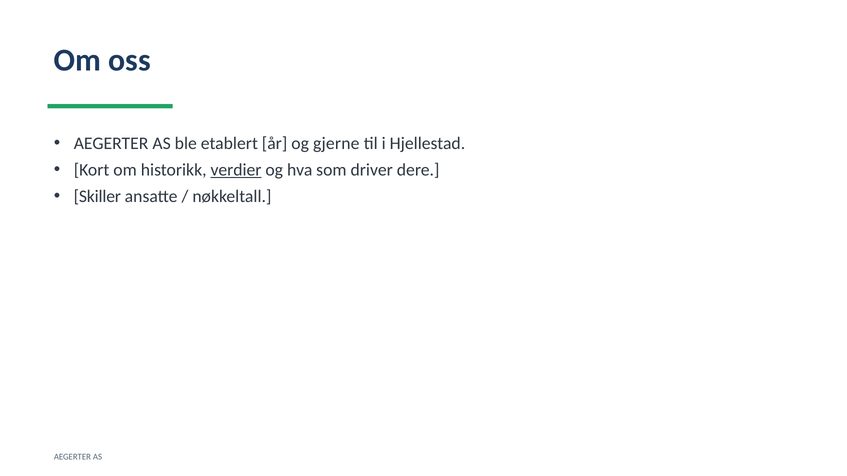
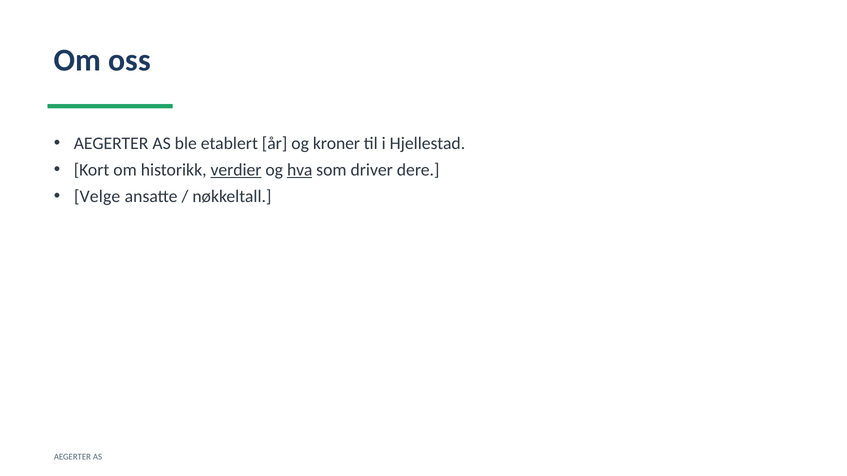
gjerne: gjerne -> kroner
hva underline: none -> present
Skiller: Skiller -> Velge
